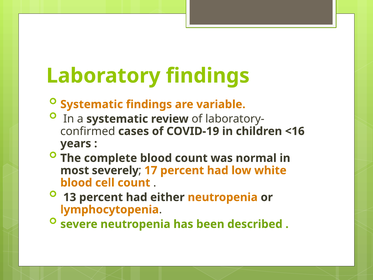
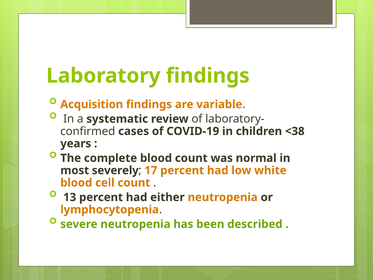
Systematic at (92, 104): Systematic -> Acquisition
<16: <16 -> <38
